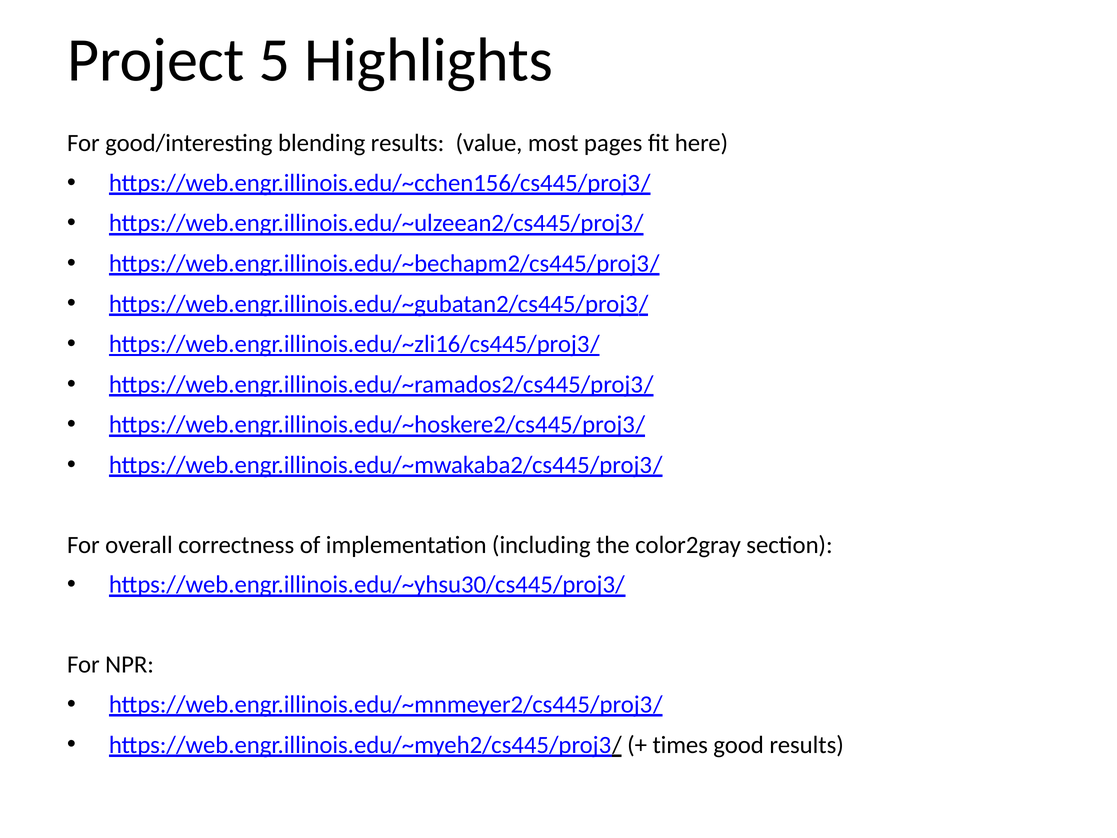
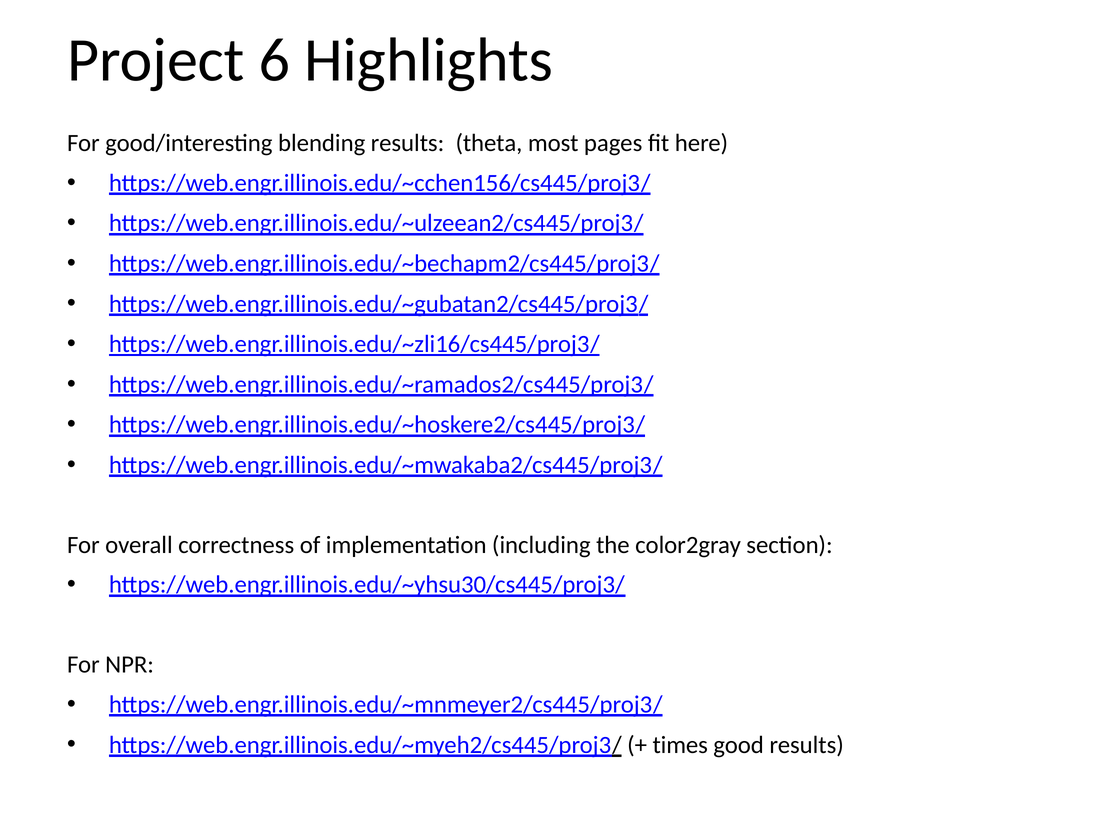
5: 5 -> 6
value: value -> theta
